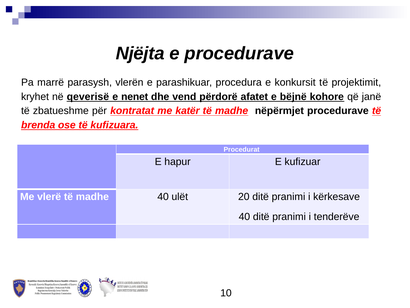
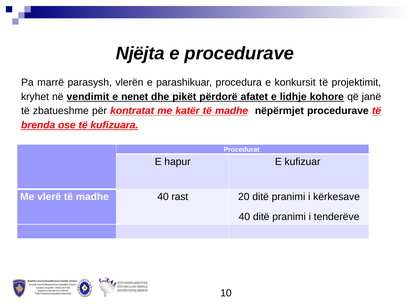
qeverisë: qeverisë -> vendimit
vend: vend -> pikët
bëjnë: bëjnë -> lidhje
ulët: ulët -> rast
